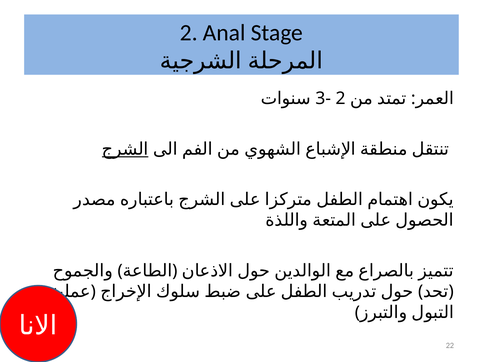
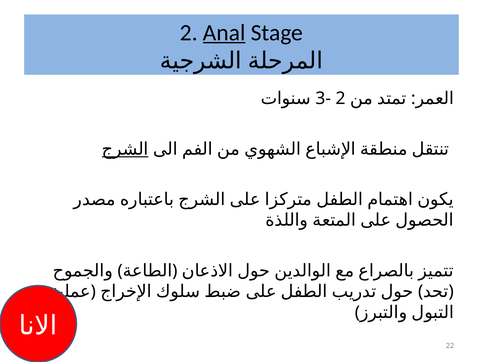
Anal underline: none -> present
